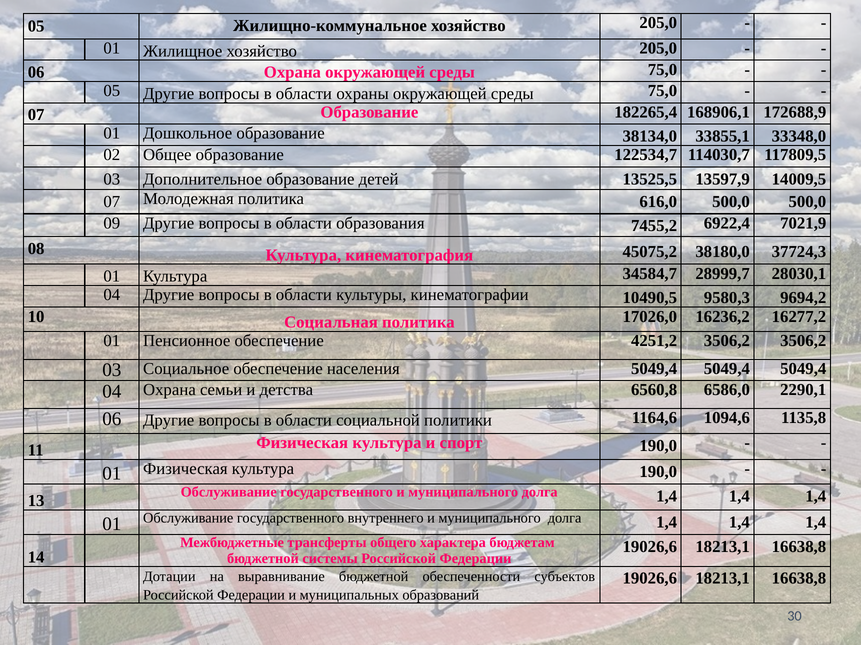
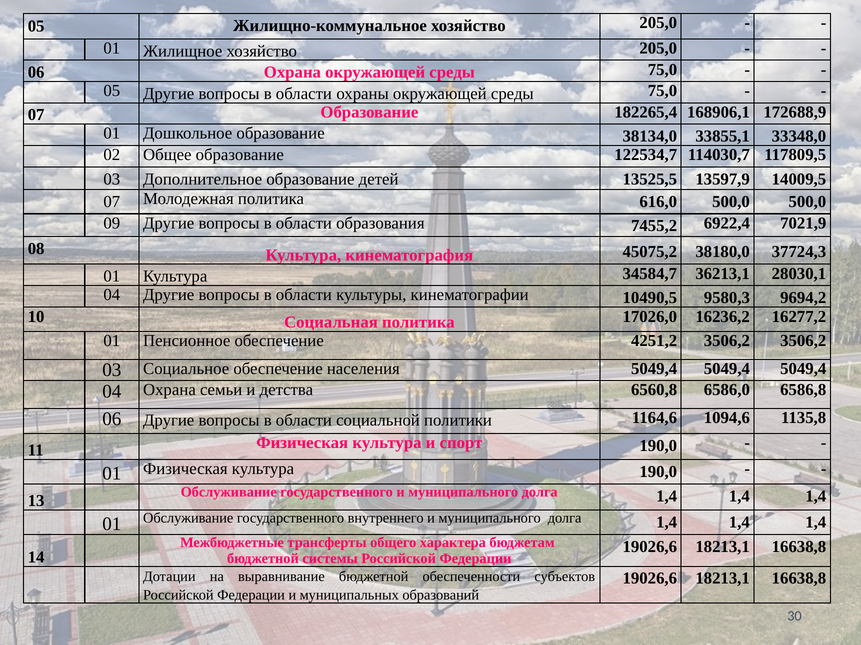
28999,7: 28999,7 -> 36213,1
2290,1: 2290,1 -> 6586,8
